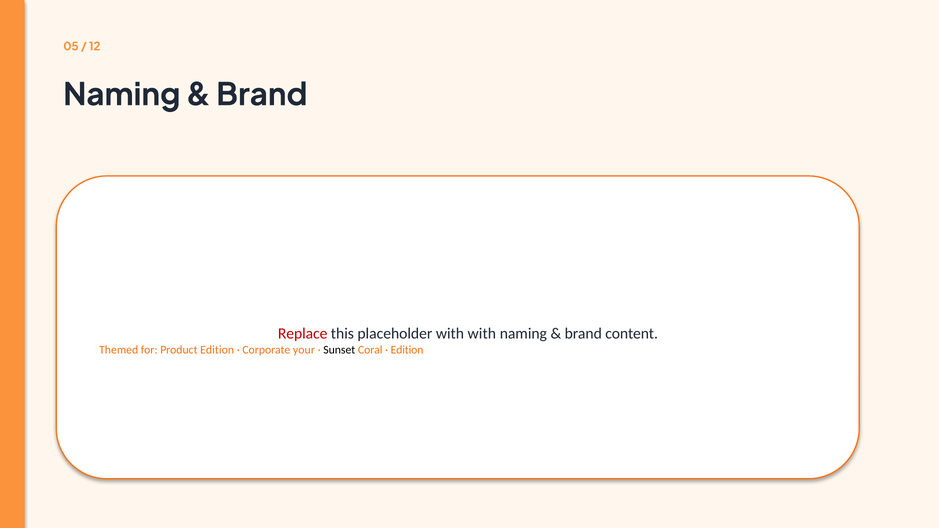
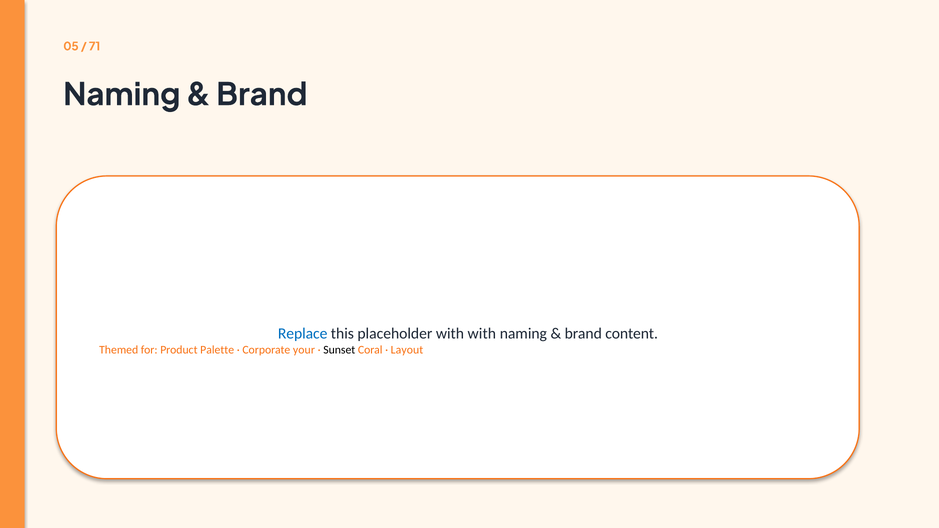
12: 12 -> 71
Replace colour: red -> blue
Product Edition: Edition -> Palette
Edition at (407, 350): Edition -> Layout
